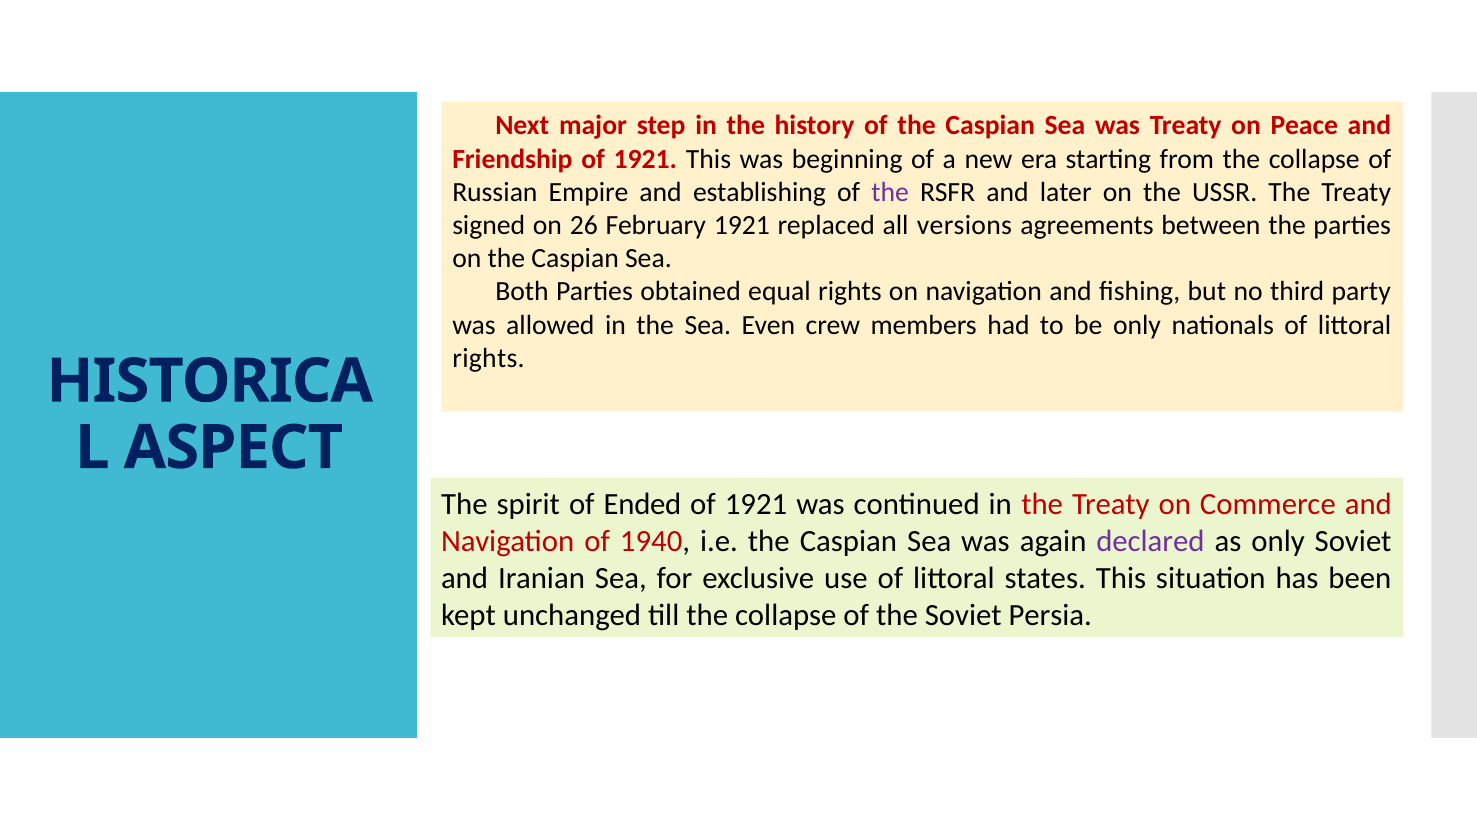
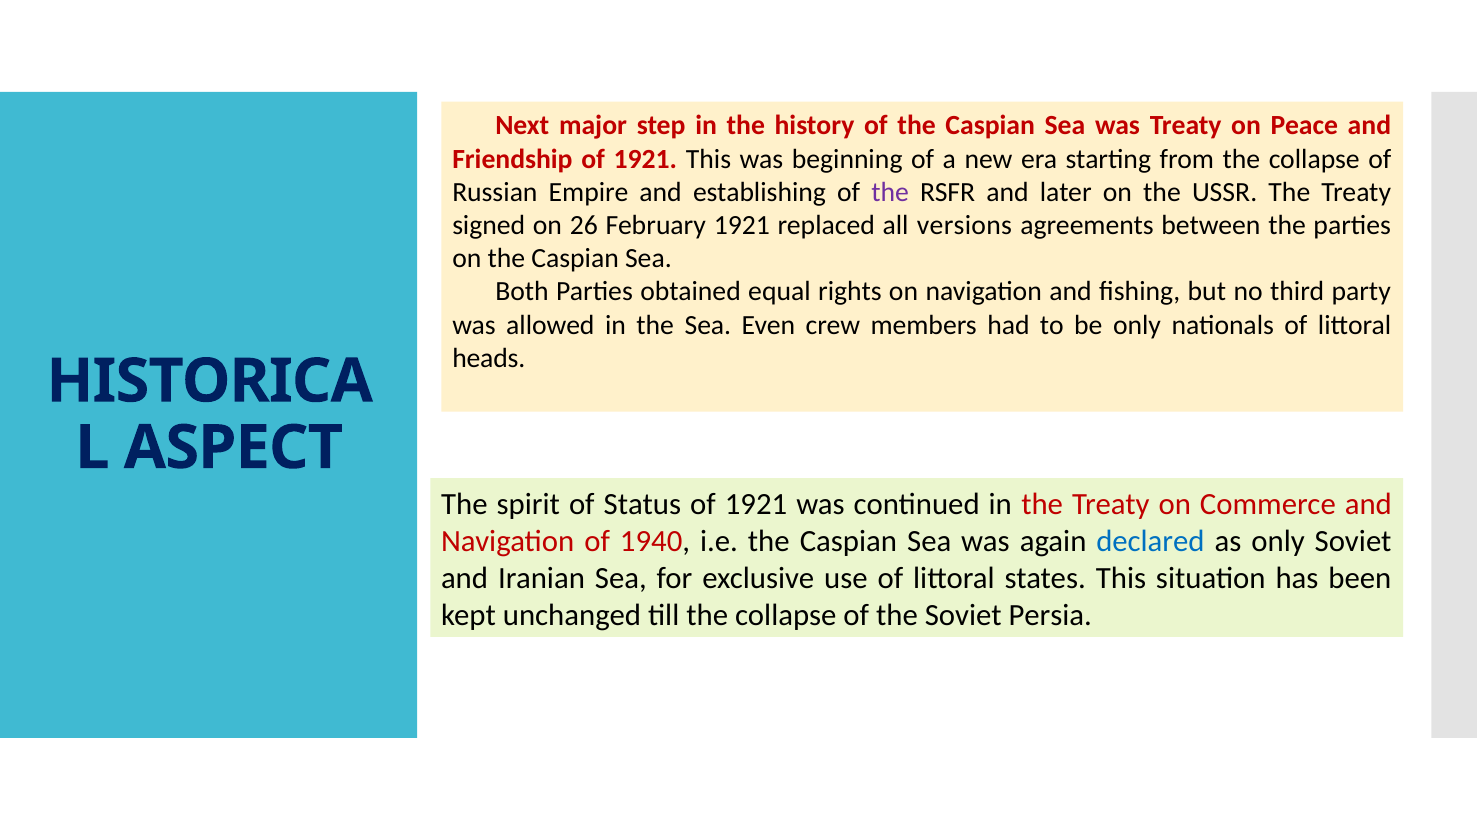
rights at (489, 358): rights -> heads
Ended: Ended -> Status
declared colour: purple -> blue
